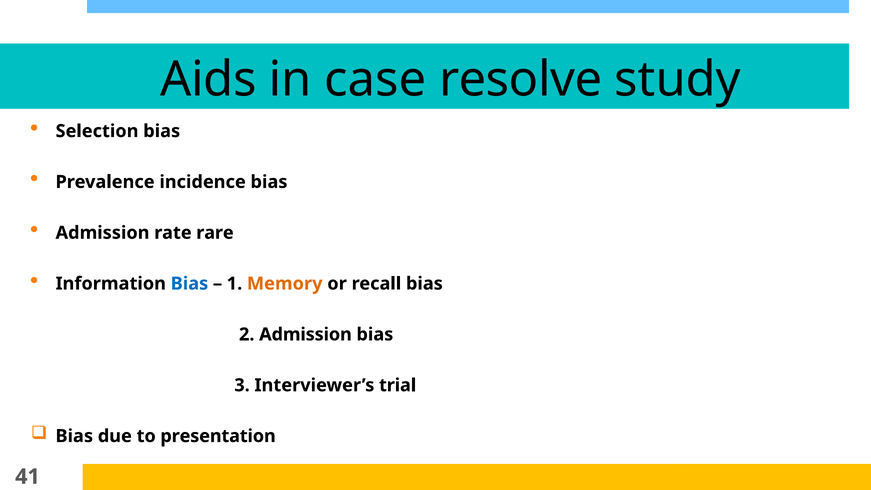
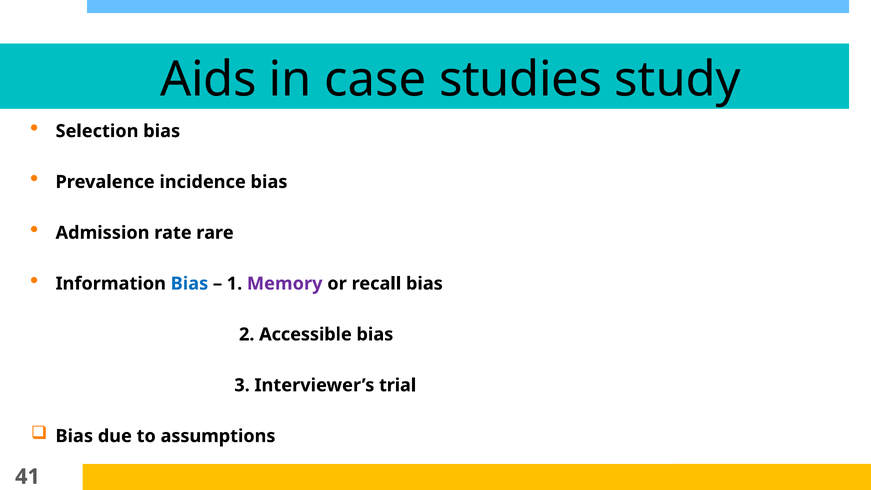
resolve: resolve -> studies
Memory colour: orange -> purple
2 Admission: Admission -> Accessible
presentation: presentation -> assumptions
